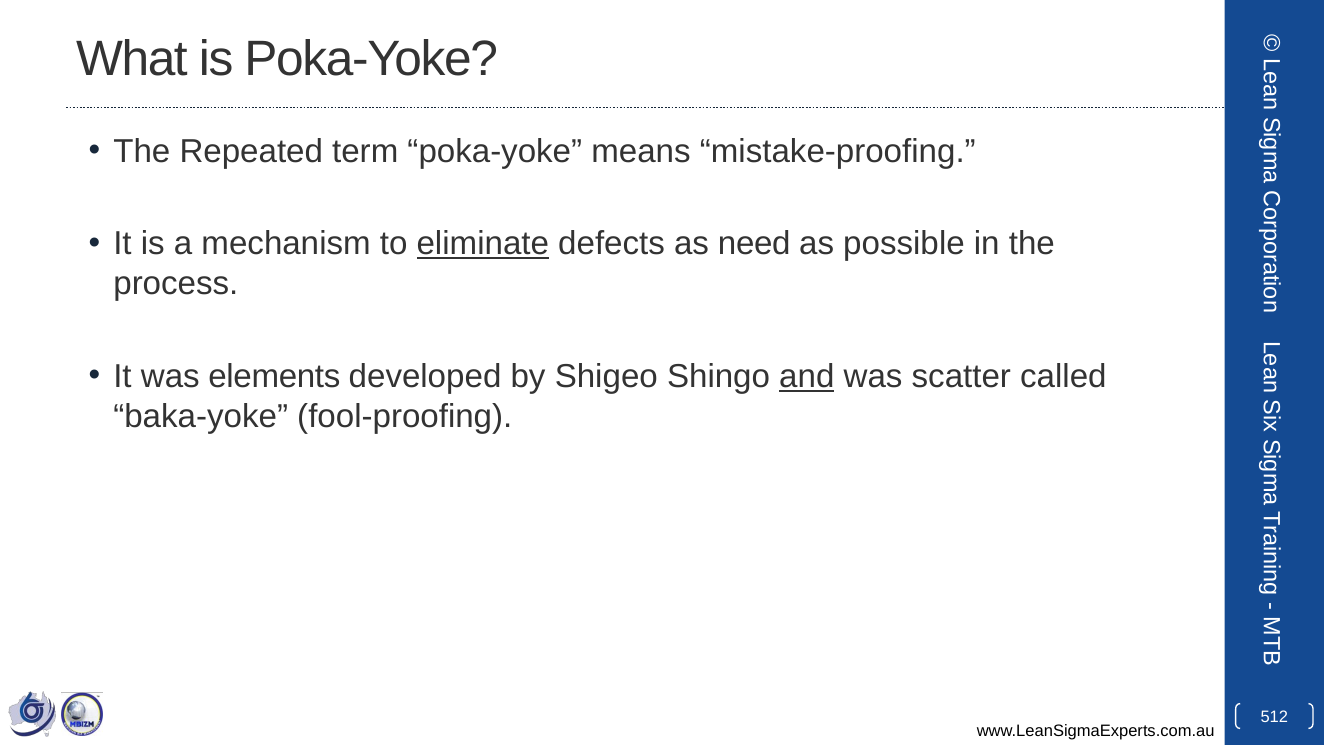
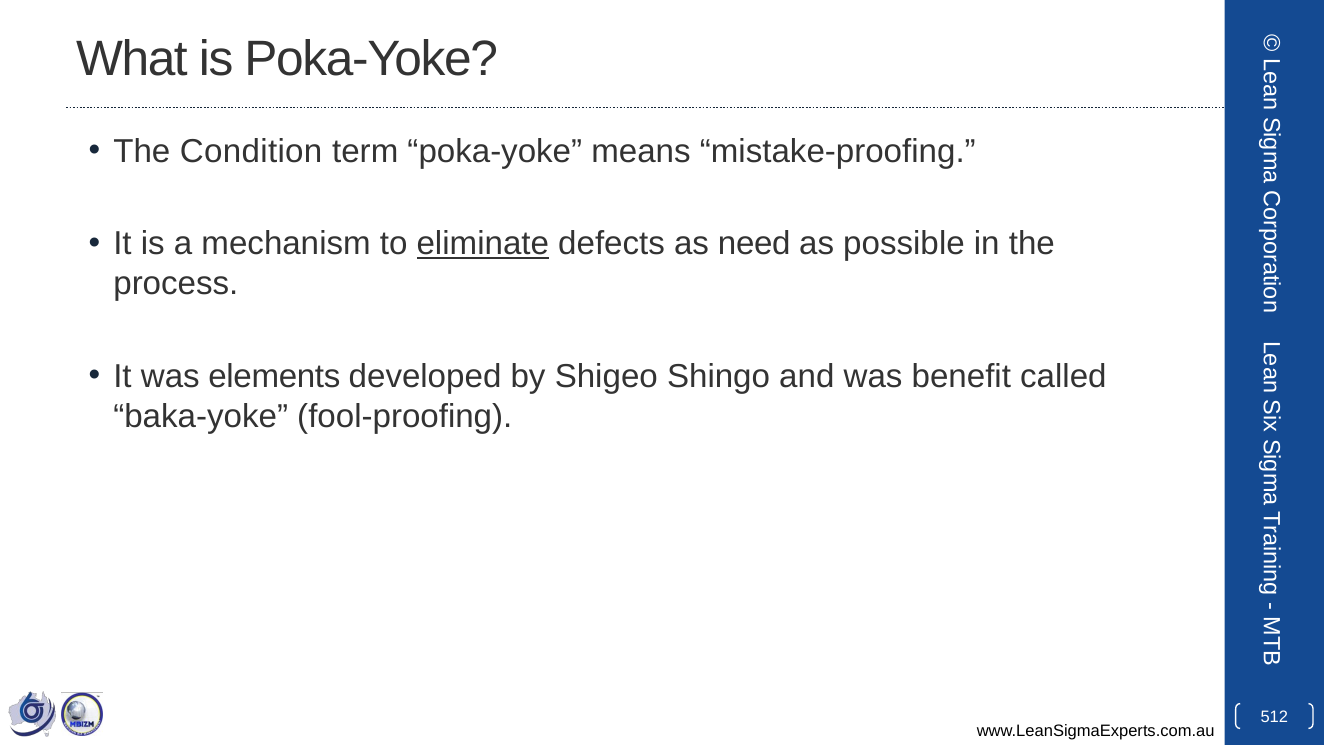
Repeated: Repeated -> Condition
and underline: present -> none
scatter: scatter -> benefit
